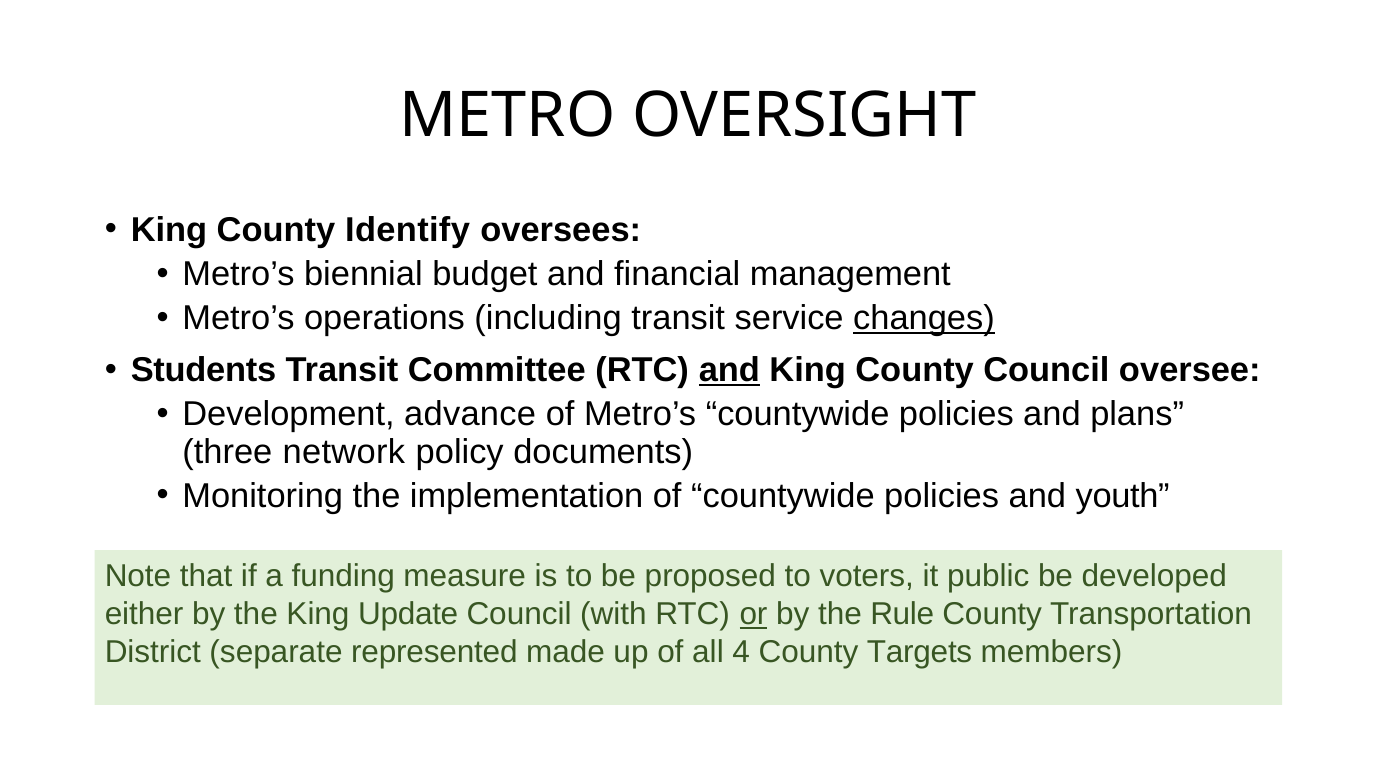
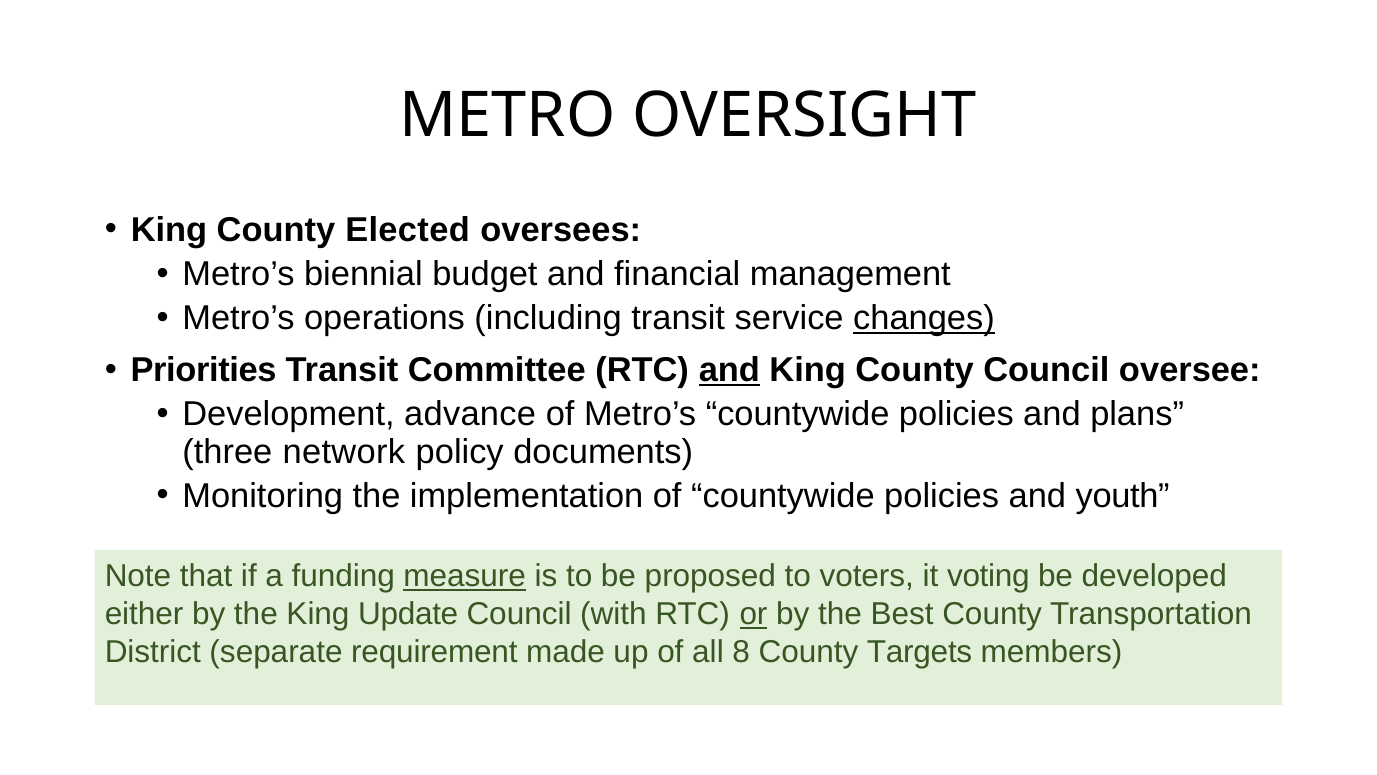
Identify: Identify -> Elected
Students: Students -> Priorities
measure underline: none -> present
public: public -> voting
Rule: Rule -> Best
represented: represented -> requirement
4: 4 -> 8
